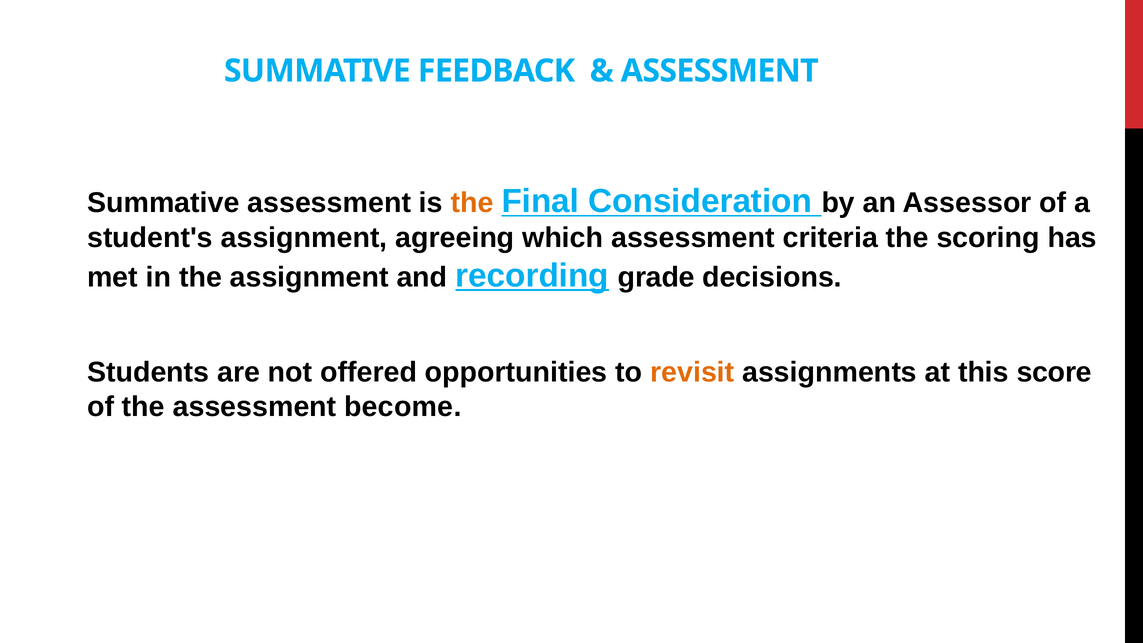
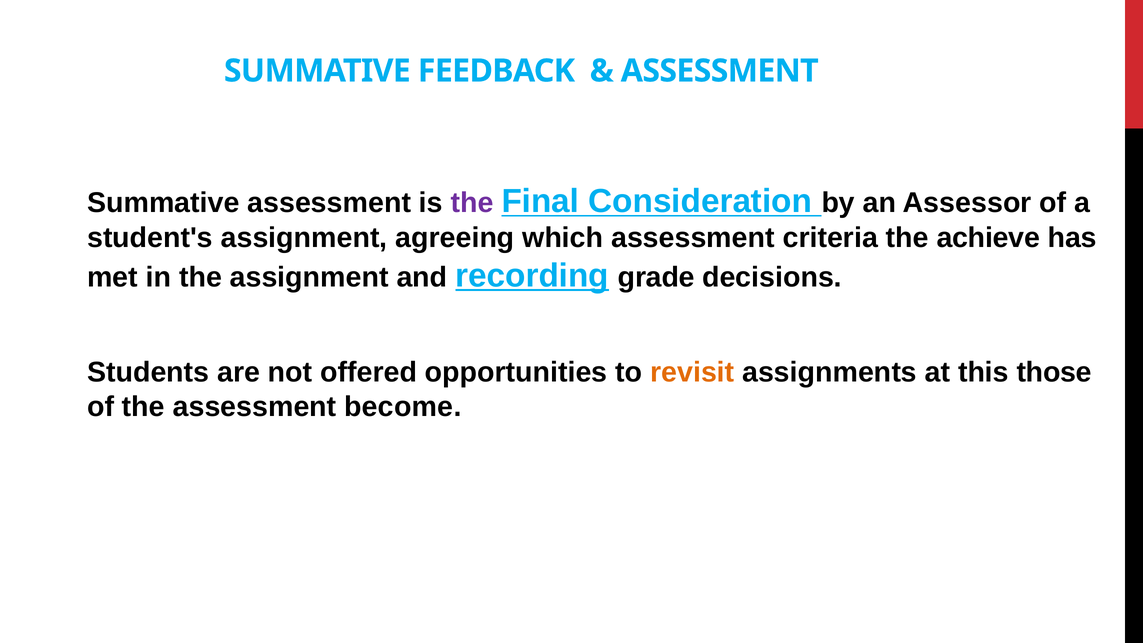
the at (472, 203) colour: orange -> purple
scoring: scoring -> achieve
score: score -> those
